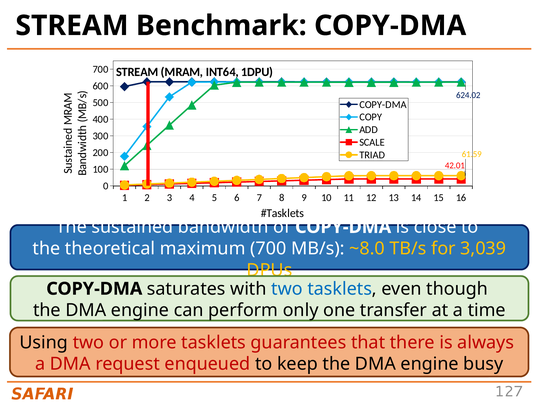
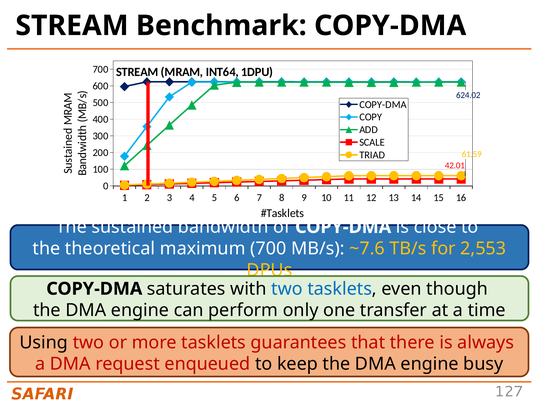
~8.0: ~8.0 -> ~7.6
3,039: 3,039 -> 2,553
